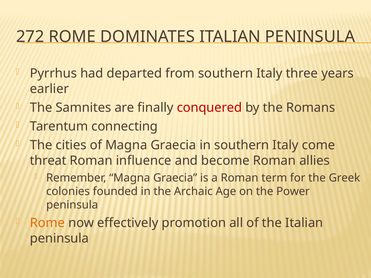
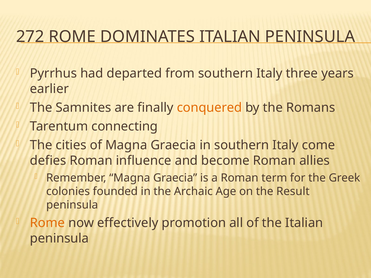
conquered colour: red -> orange
threat: threat -> defies
Power: Power -> Result
